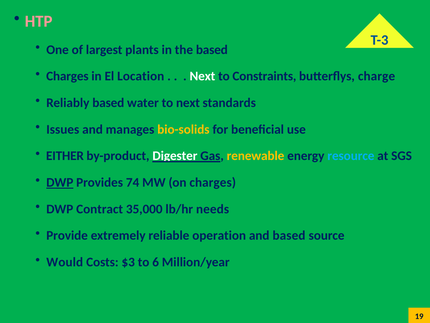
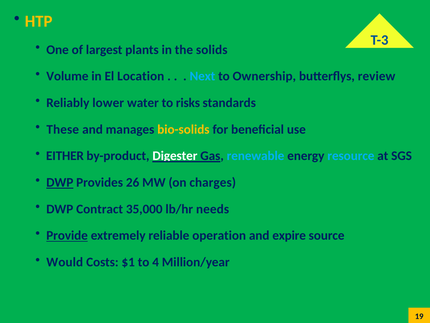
HTP colour: pink -> yellow
the based: based -> solids
Charges at (67, 76): Charges -> Volume
Next at (202, 76) colour: white -> light blue
Constraints: Constraints -> Ownership
charge: charge -> review
Reliably based: based -> lower
to next: next -> risks
Issues: Issues -> These
renewable colour: yellow -> light blue
74: 74 -> 26
Provide underline: none -> present
and based: based -> expire
$3: $3 -> $1
6: 6 -> 4
